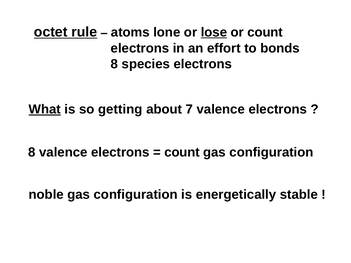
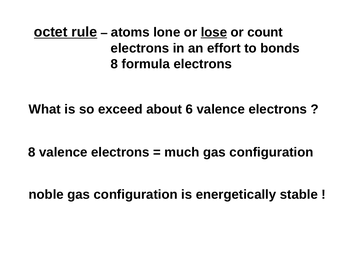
species: species -> formula
What underline: present -> none
getting: getting -> exceed
7: 7 -> 6
count at (182, 152): count -> much
